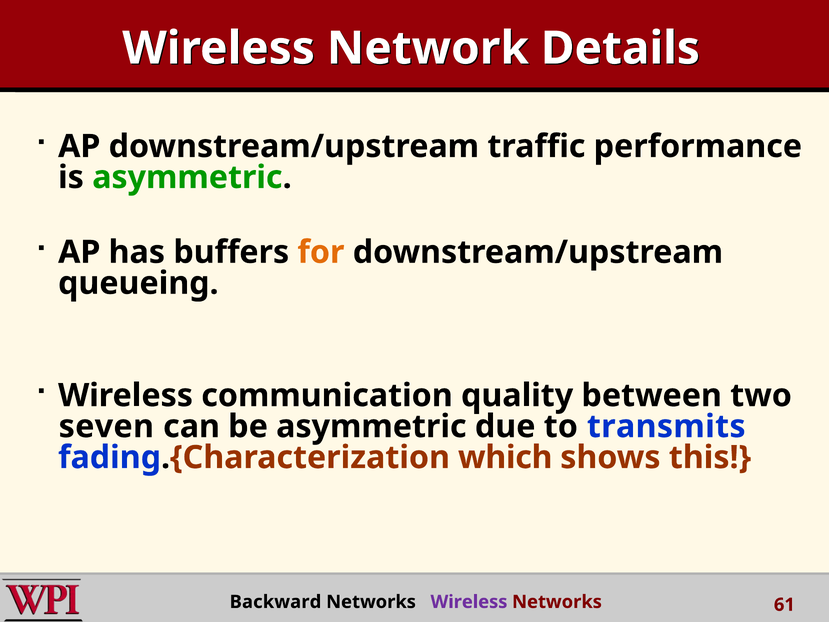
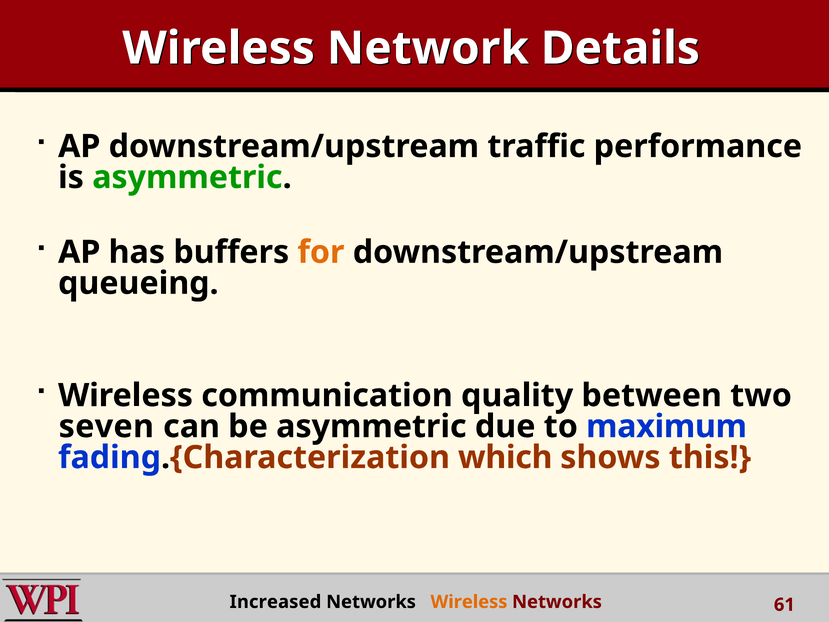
transmits: transmits -> maximum
Backward: Backward -> Increased
Wireless at (469, 602) colour: purple -> orange
